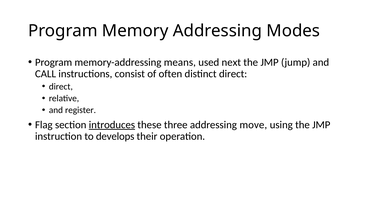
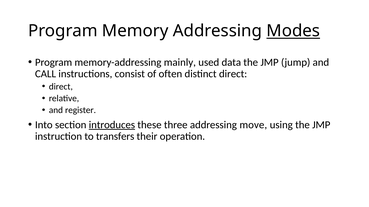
Modes underline: none -> present
means: means -> mainly
next: next -> data
Flag: Flag -> Into
develops: develops -> transfers
